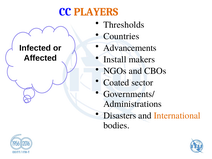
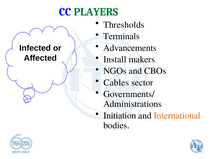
PLAYERS colour: orange -> green
Countries: Countries -> Terminals
Coated: Coated -> Cables
Disasters: Disasters -> Initiation
